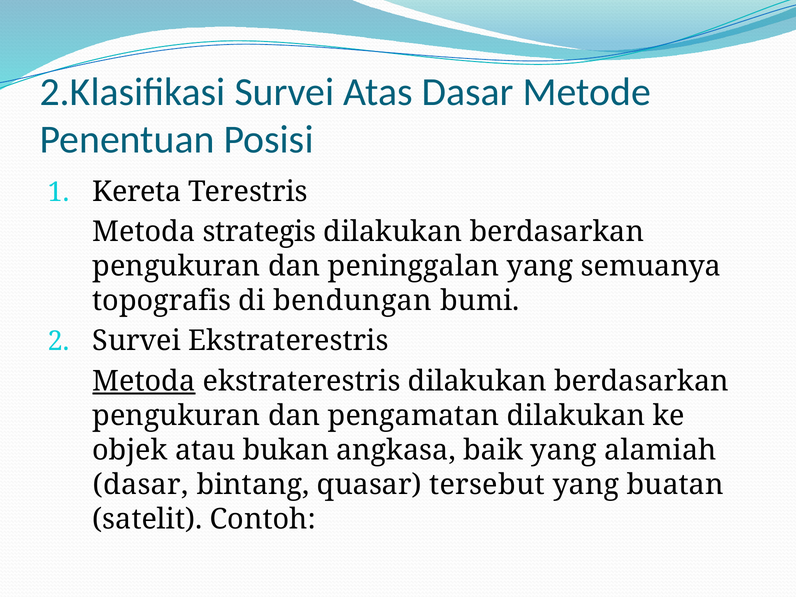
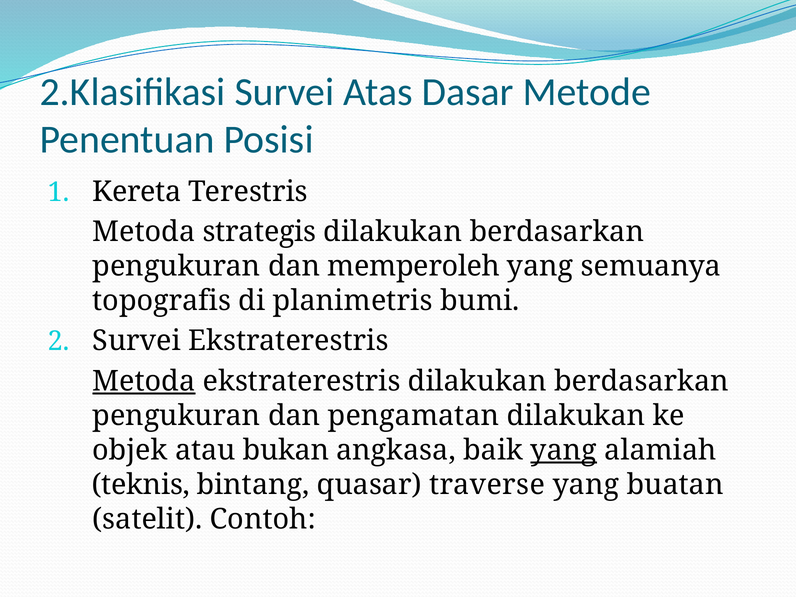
peninggalan: peninggalan -> memperoleh
bendungan: bendungan -> planimetris
yang at (564, 450) underline: none -> present
dasar at (141, 485): dasar -> teknis
tersebut: tersebut -> traverse
